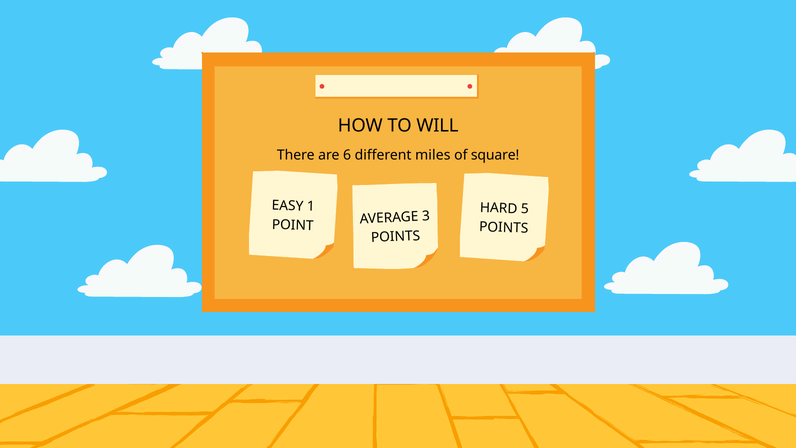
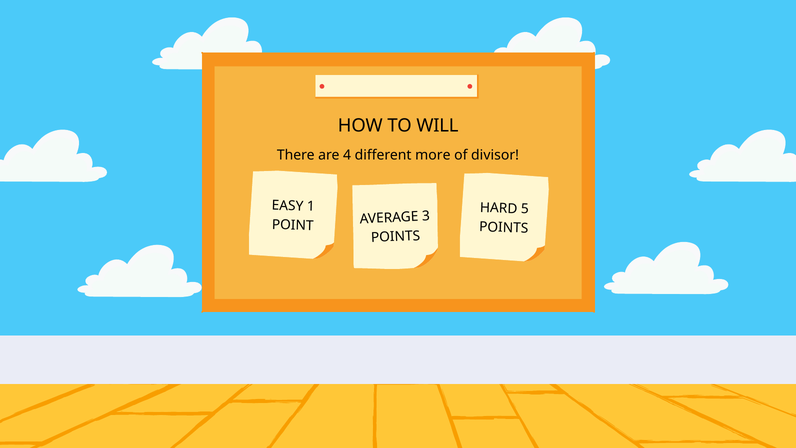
6: 6 -> 4
miles: miles -> more
square: square -> divisor
